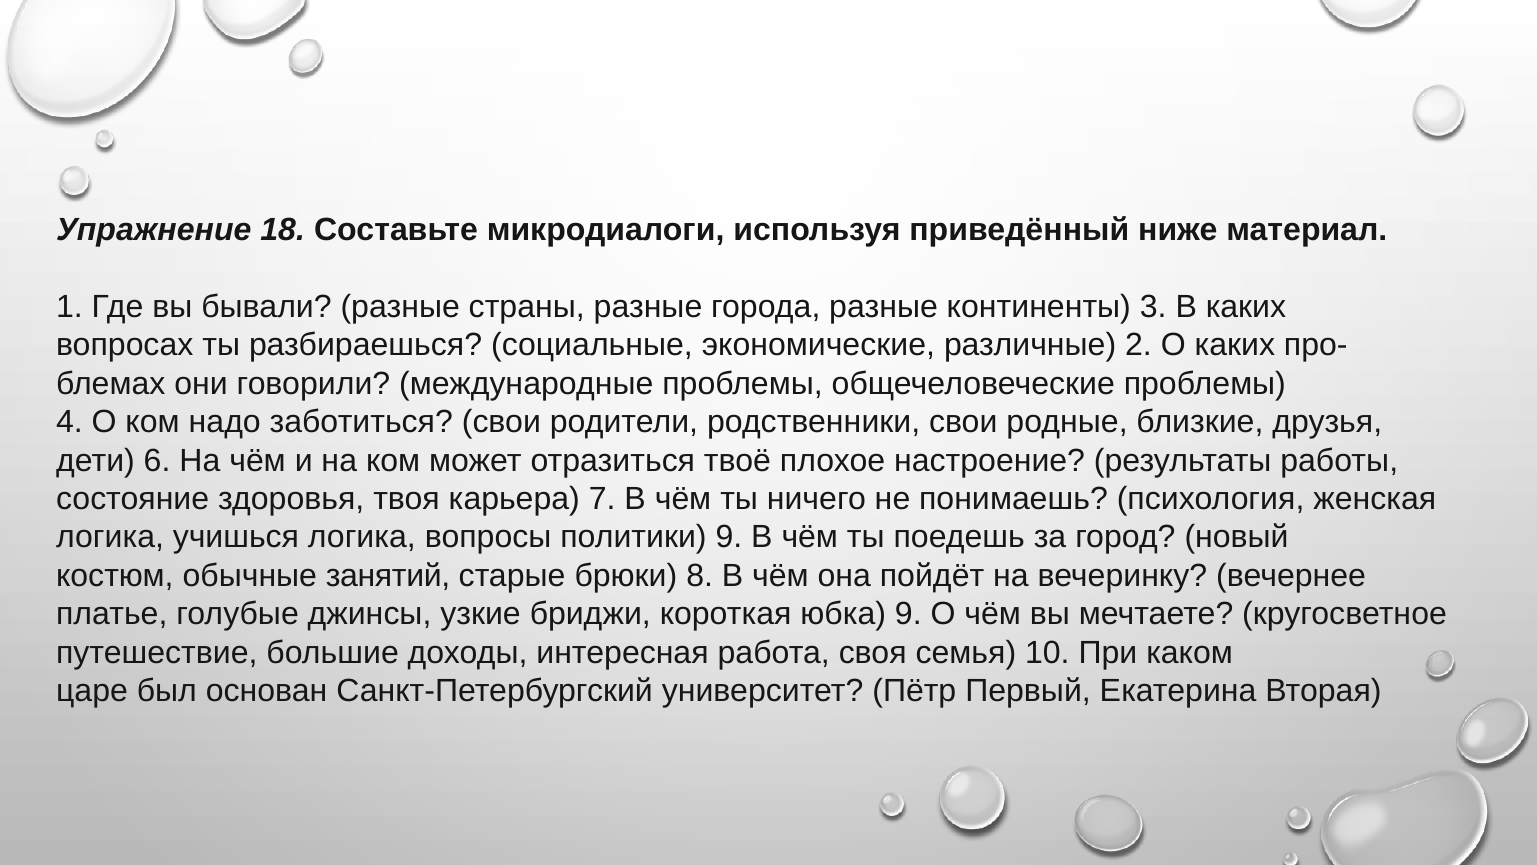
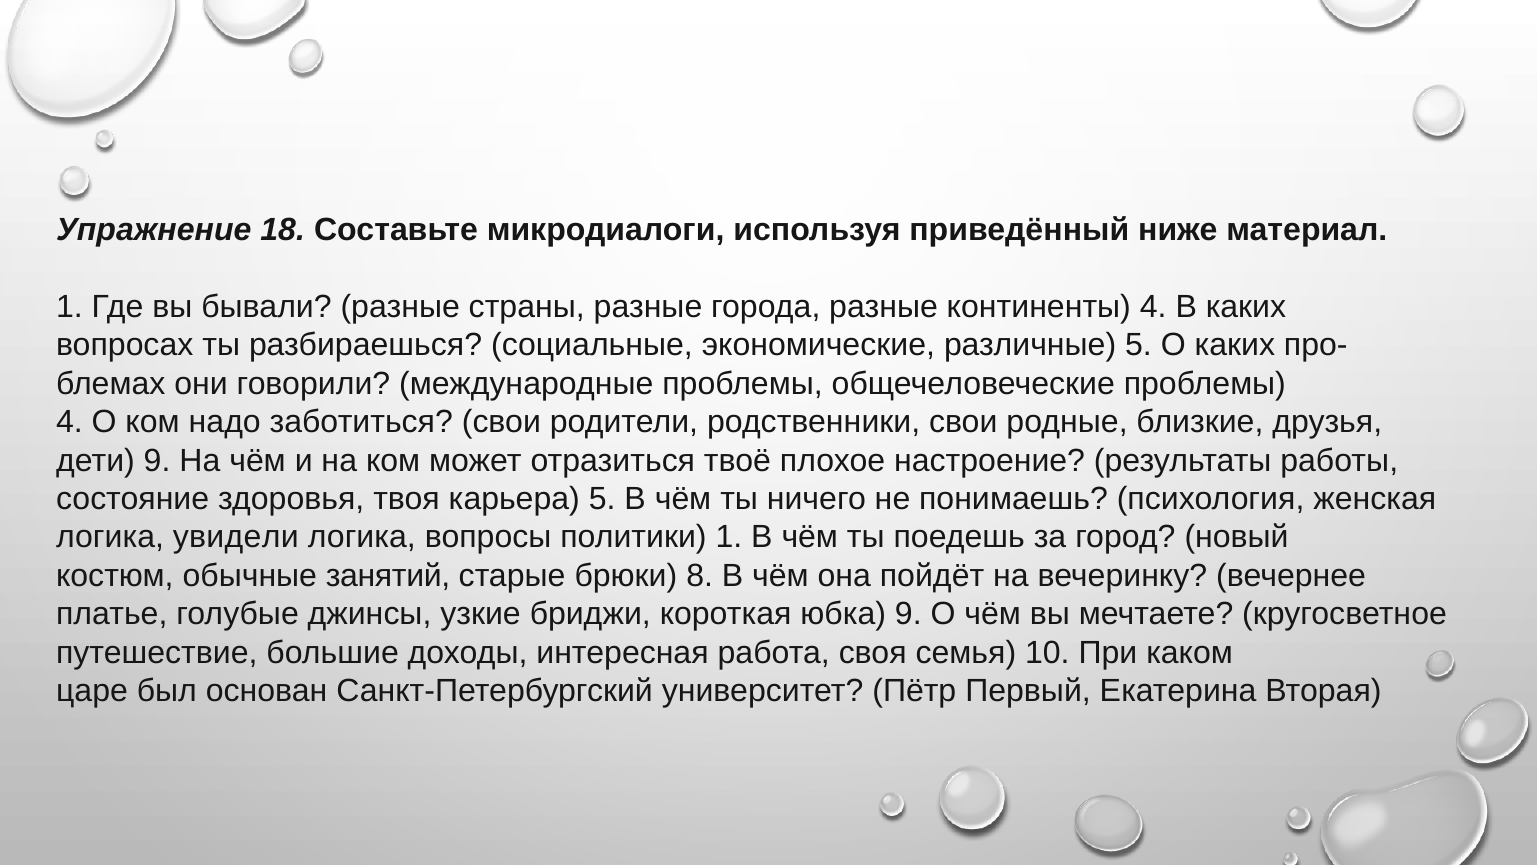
континенты 3: 3 -> 4
различные 2: 2 -> 5
дети 6: 6 -> 9
карьера 7: 7 -> 5
учишься: учишься -> увидели
политики 9: 9 -> 1
